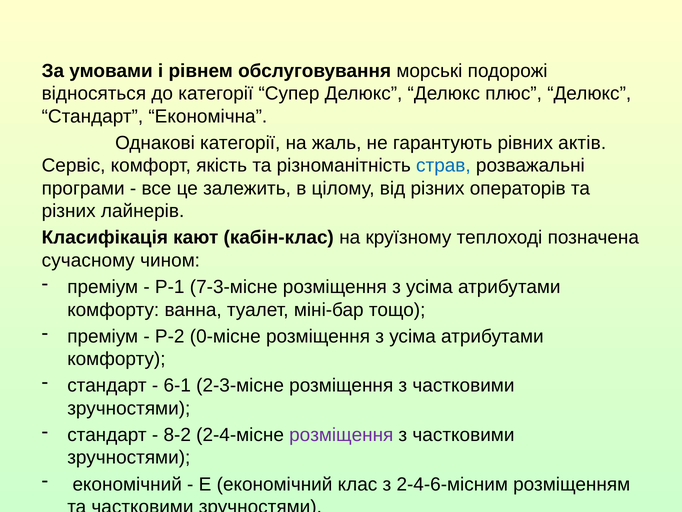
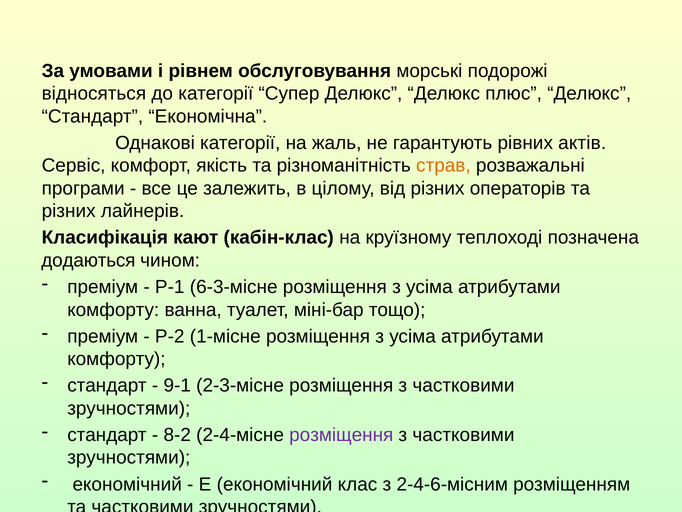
страв colour: blue -> orange
сучасному: сучасному -> додаються
7-3-місне: 7-3-місне -> 6-3-місне
0-місне: 0-місне -> 1-місне
6-1: 6-1 -> 9-1
